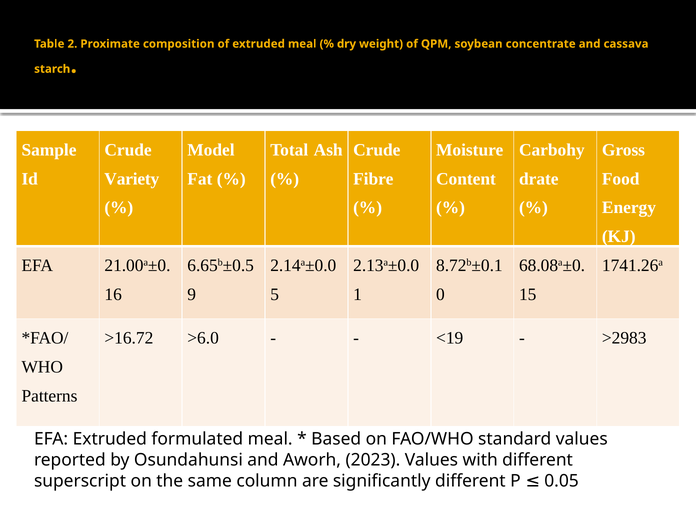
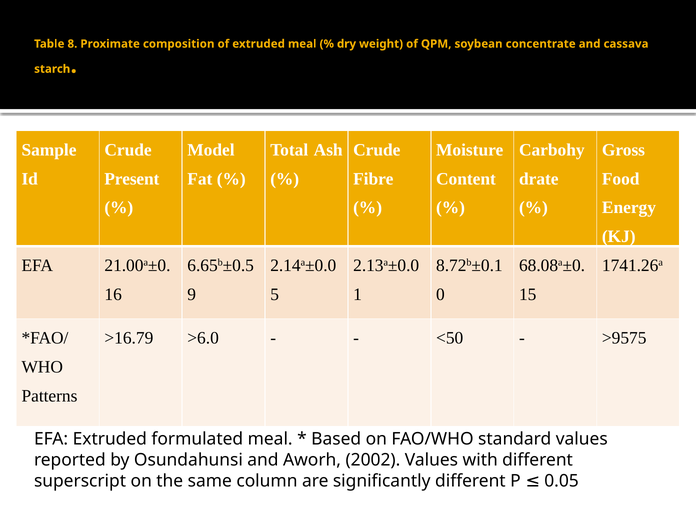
2: 2 -> 8
Variety: Variety -> Present
>16.72: >16.72 -> >16.79
<19: <19 -> <50
>2983: >2983 -> >9575
2023: 2023 -> 2002
